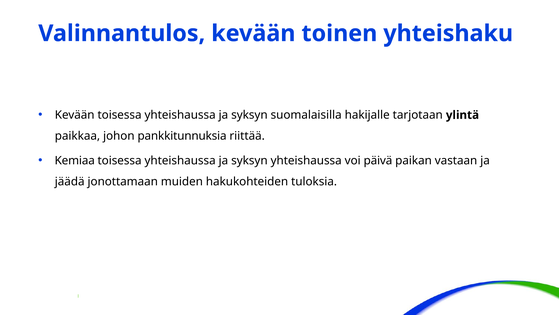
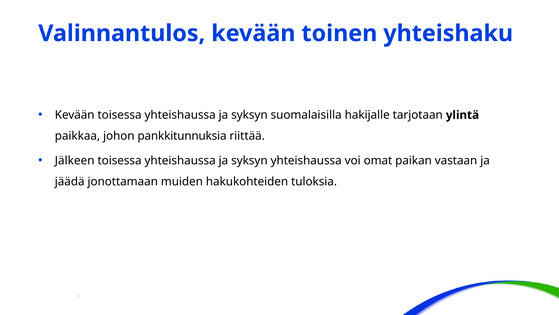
Kemiaa: Kemiaa -> Jälkeen
päivä: päivä -> omat
